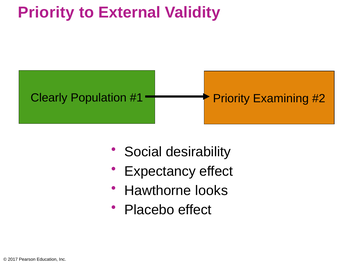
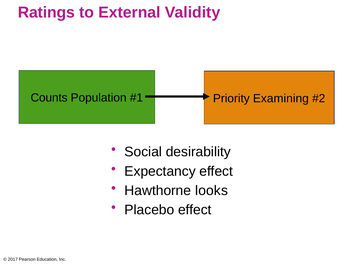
Priority at (46, 12): Priority -> Ratings
Clearly: Clearly -> Counts
